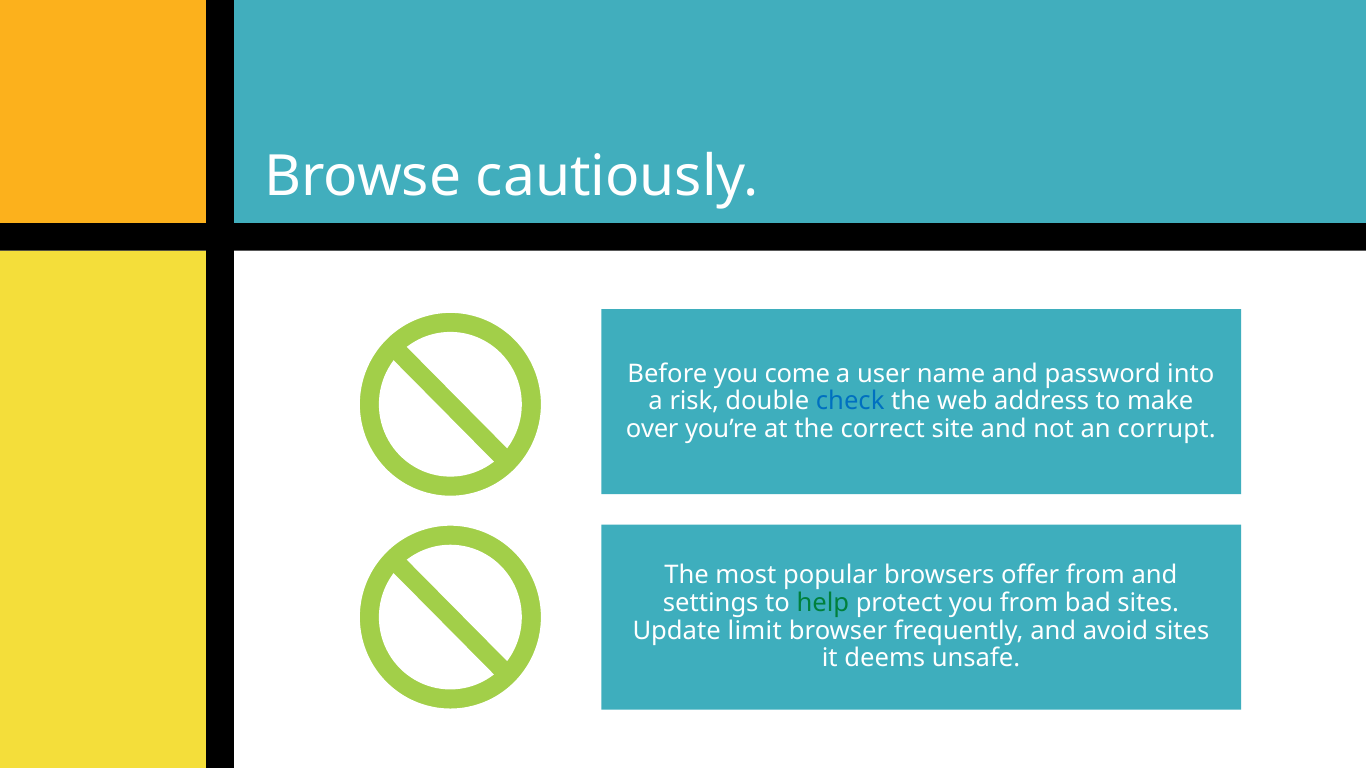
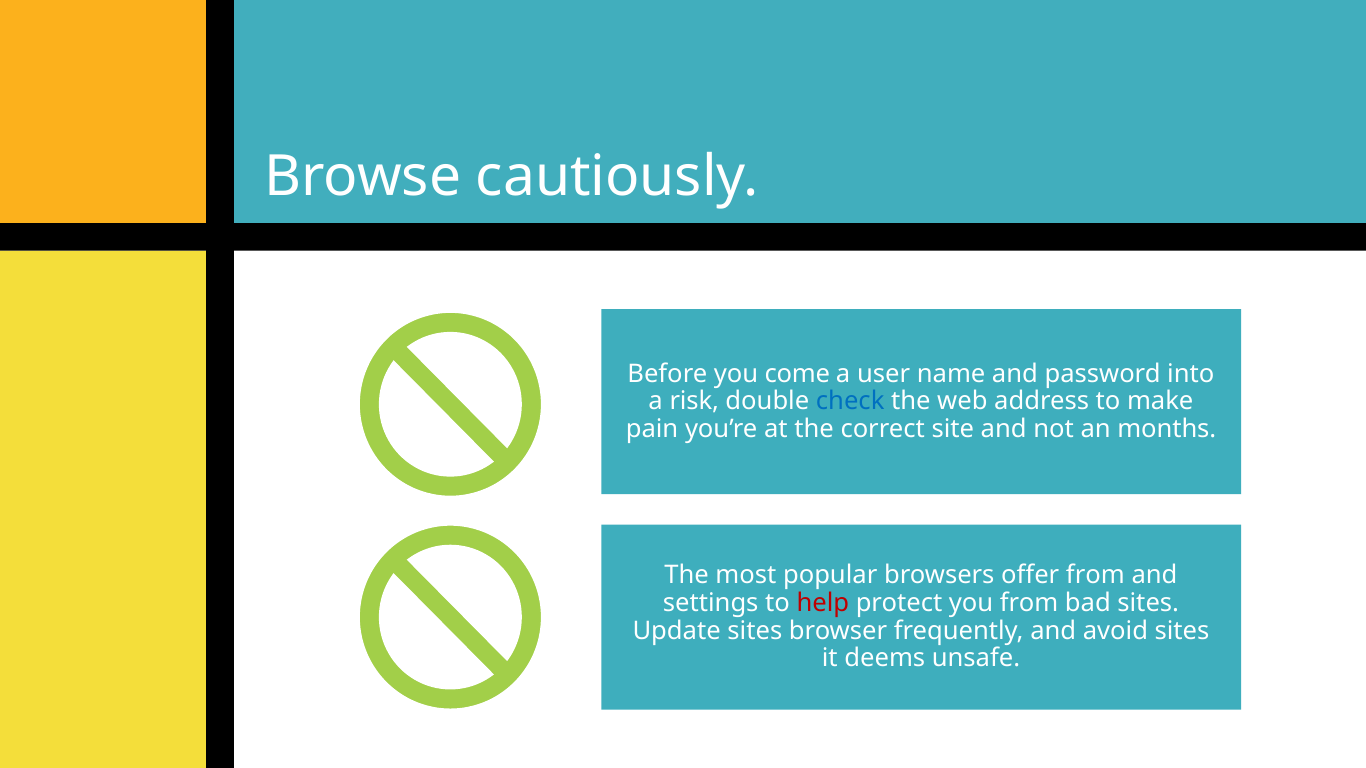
over: over -> pain
corrupt: corrupt -> months
help colour: green -> red
Update limit: limit -> sites
